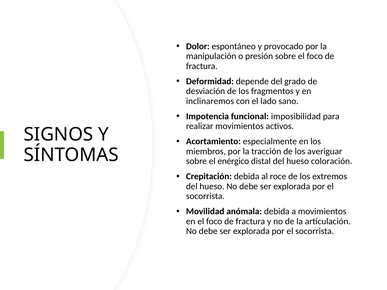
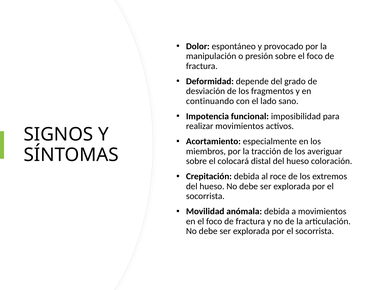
inclinaremos: inclinaremos -> continuando
enérgico: enérgico -> colocará
